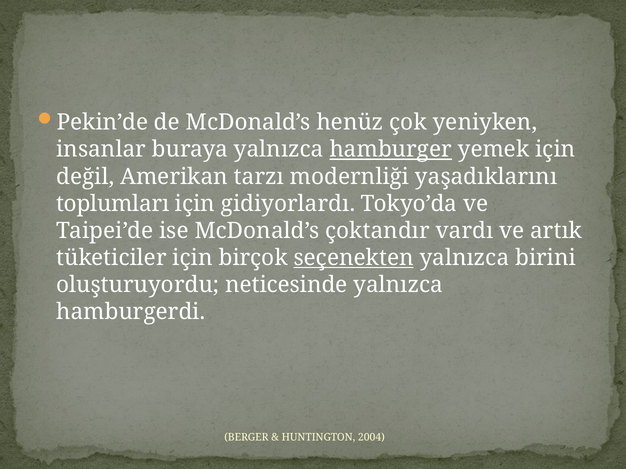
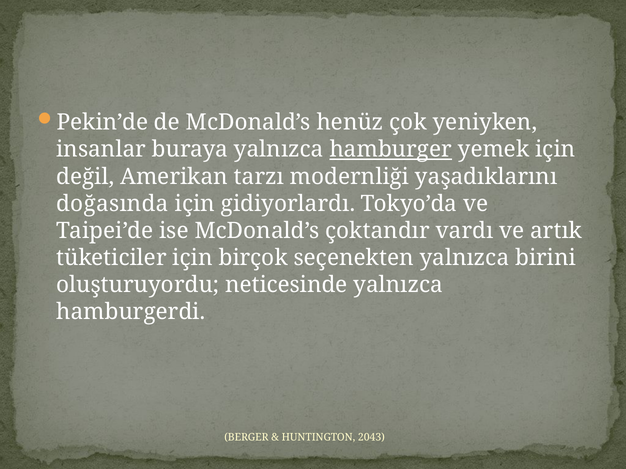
toplumları: toplumları -> doğasında
seçenekten underline: present -> none
2004: 2004 -> 2043
